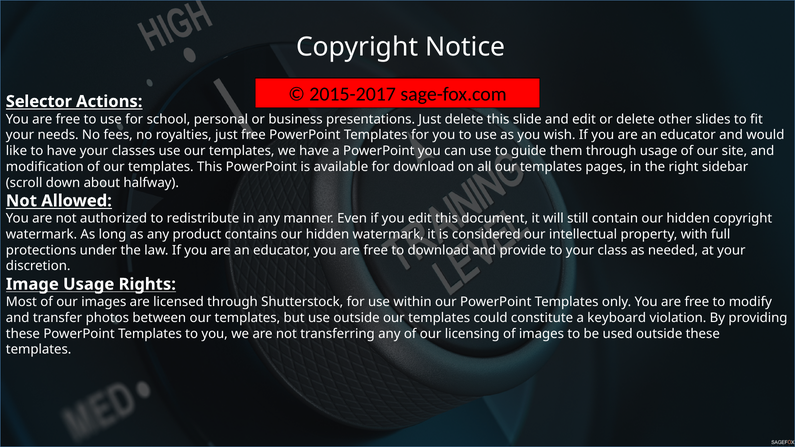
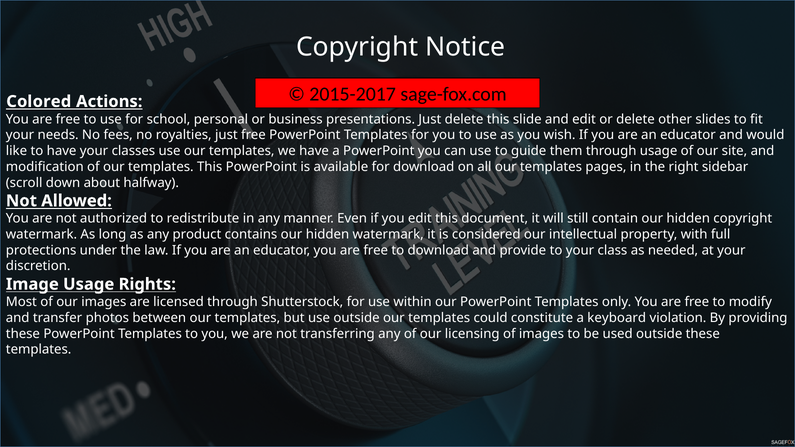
Selector: Selector -> Colored
